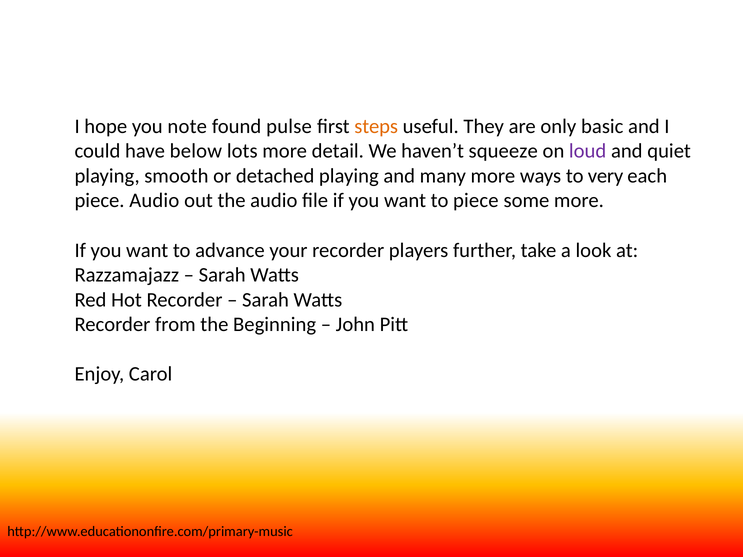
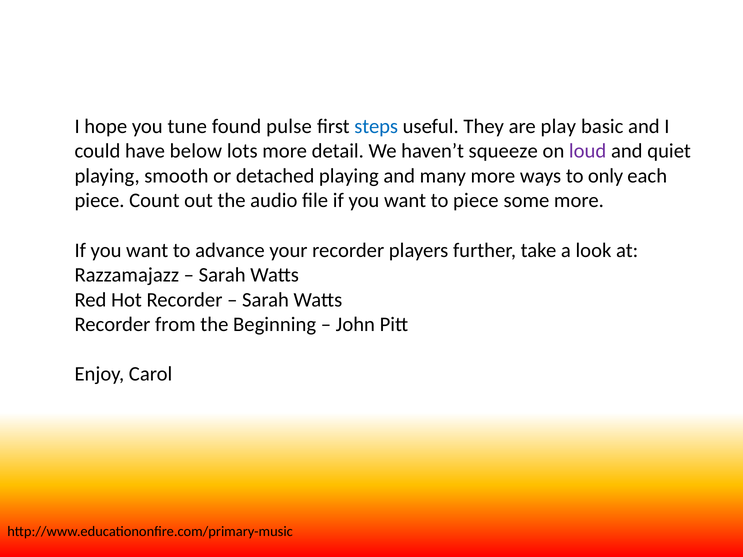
note: note -> tune
steps colour: orange -> blue
only: only -> play
very: very -> only
piece Audio: Audio -> Count
